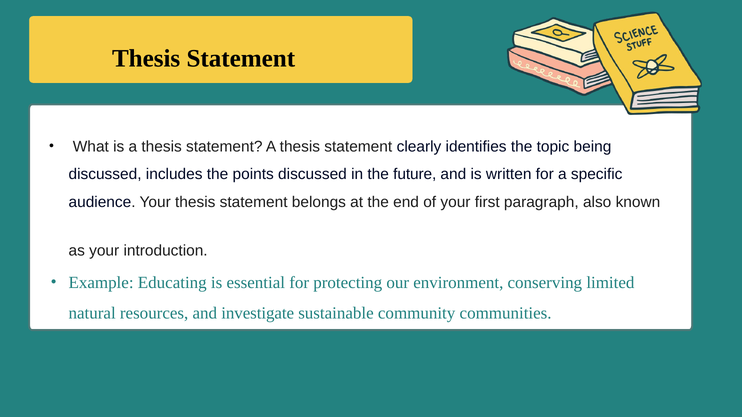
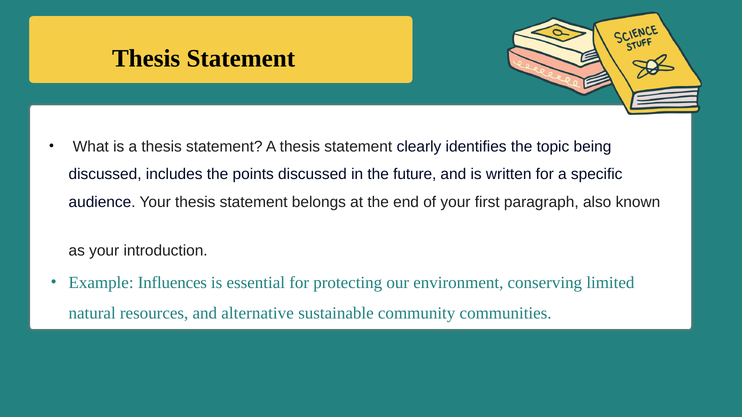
Educating: Educating -> Influences
investigate: investigate -> alternative
